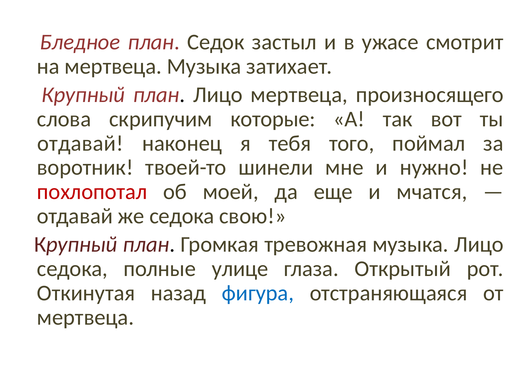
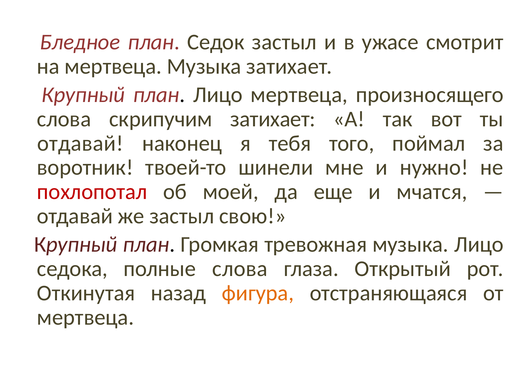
скрипучим которые: которые -> затихает
же седока: седока -> застыл
полные улице: улице -> слова
фигура colour: blue -> orange
